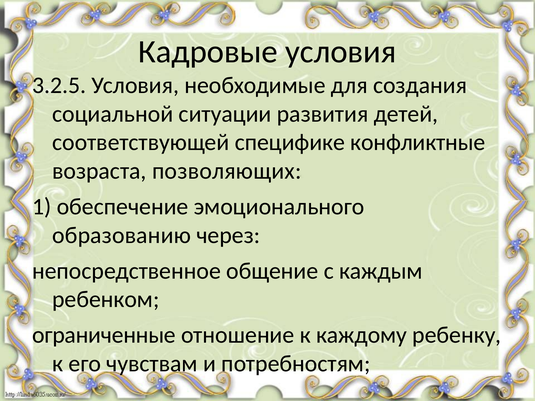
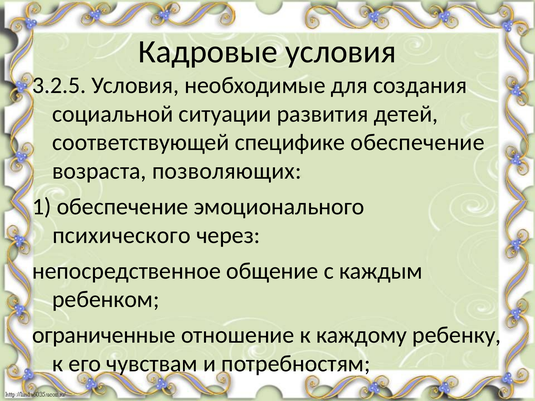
специфике конфликтные: конфликтные -> обеспечение
образованию: образованию -> психического
